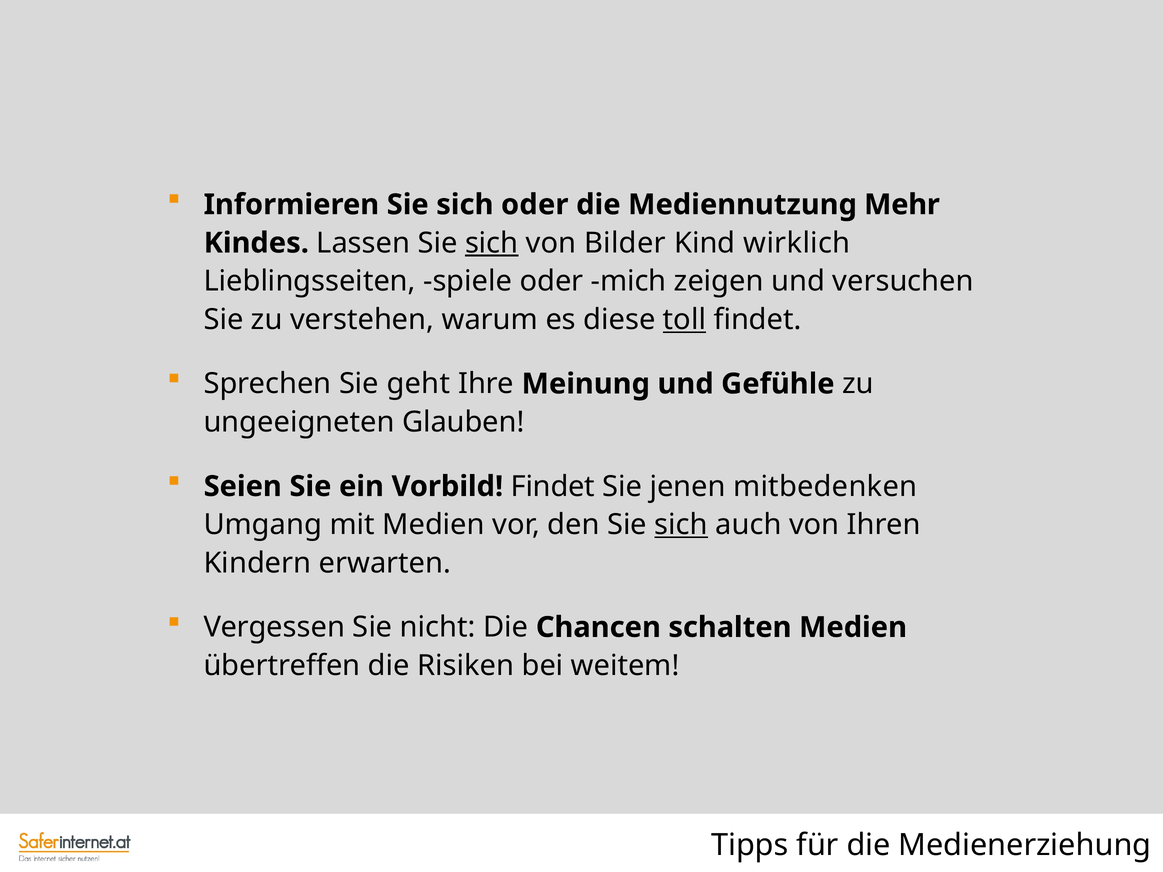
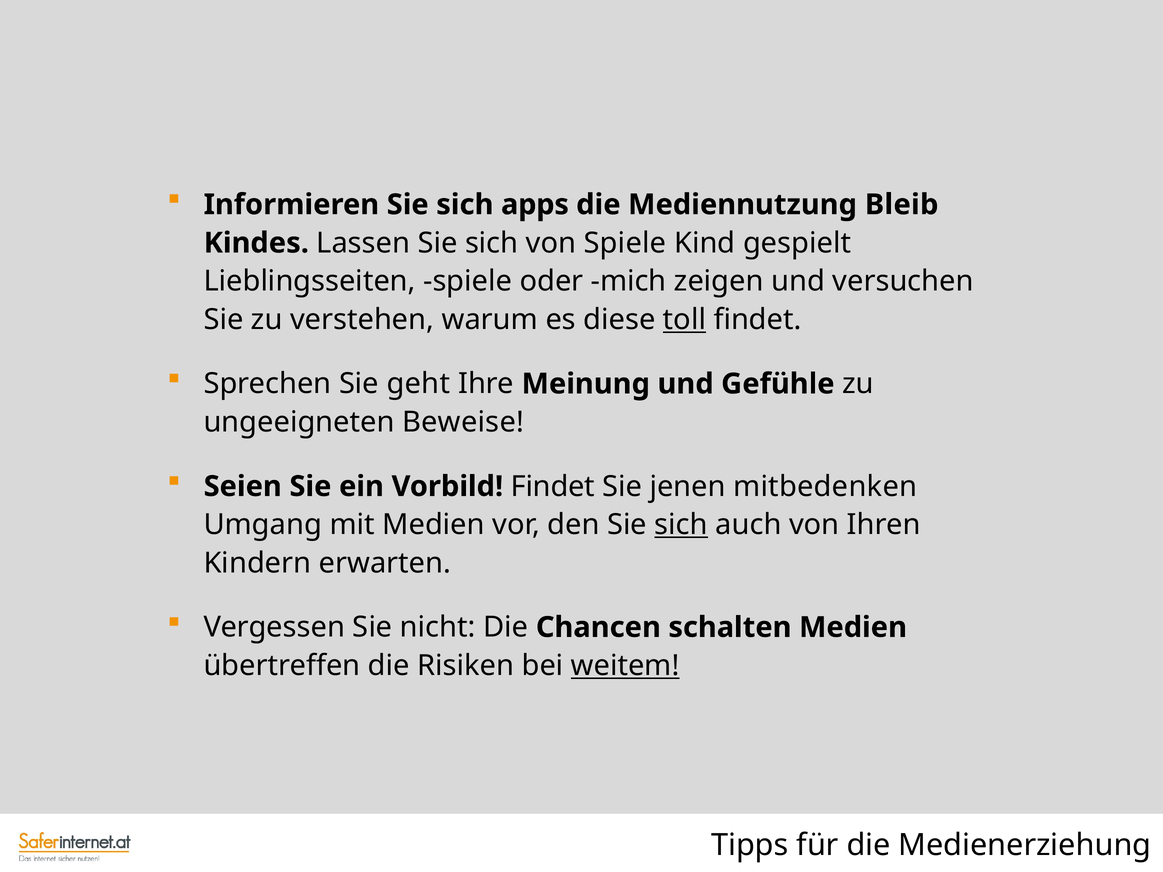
sich oder: oder -> apps
Mehr: Mehr -> Bleib
sich at (492, 243) underline: present -> none
von Bilder: Bilder -> Spiele
wirklich: wirklich -> gespielt
Glauben: Glauben -> Beweise
weitem underline: none -> present
